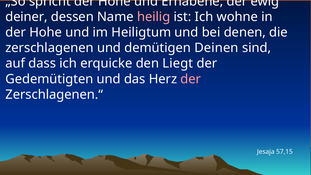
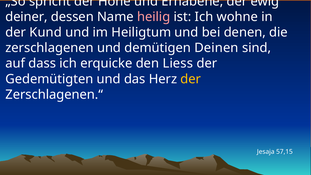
Hohe at (46, 32): Hohe -> Kund
Liegt: Liegt -> Liess
der at (191, 79) colour: pink -> yellow
